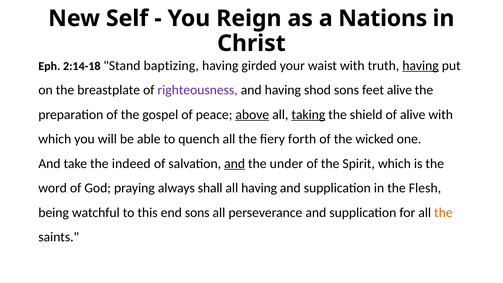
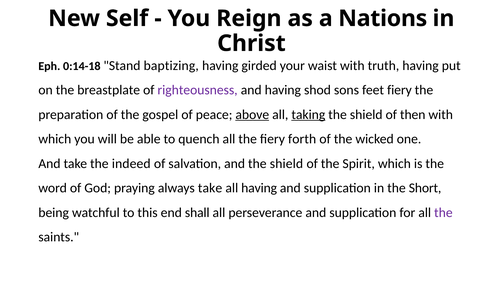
2:14-18: 2:14-18 -> 0:14-18
having at (421, 66) underline: present -> none
feet alive: alive -> fiery
of alive: alive -> then
and at (235, 164) underline: present -> none
under at (286, 164): under -> shield
always shall: shall -> take
Flesh: Flesh -> Short
end sons: sons -> shall
the at (443, 213) colour: orange -> purple
